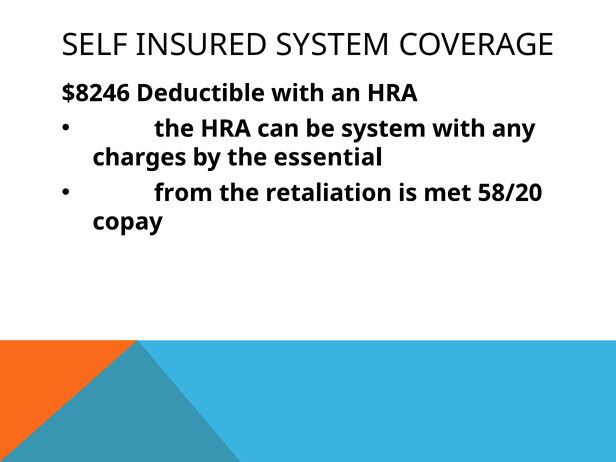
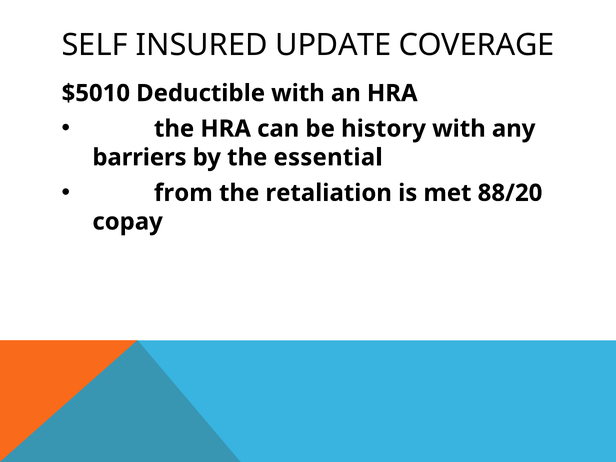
INSURED SYSTEM: SYSTEM -> UPDATE
$8246: $8246 -> $5010
be system: system -> history
charges: charges -> barriers
58/20: 58/20 -> 88/20
